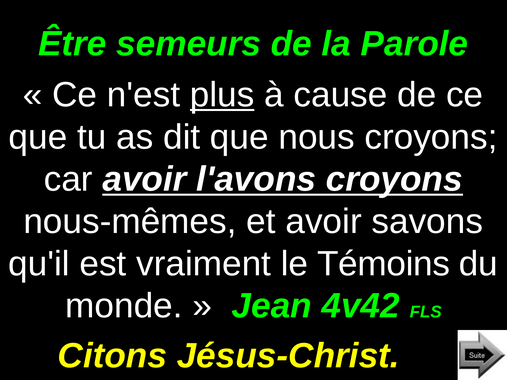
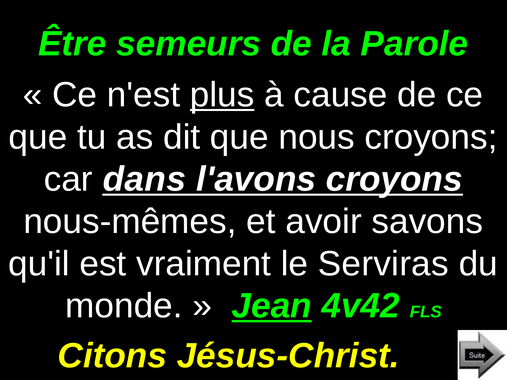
car avoir: avoir -> dans
Témoins: Témoins -> Serviras
Jean underline: none -> present
